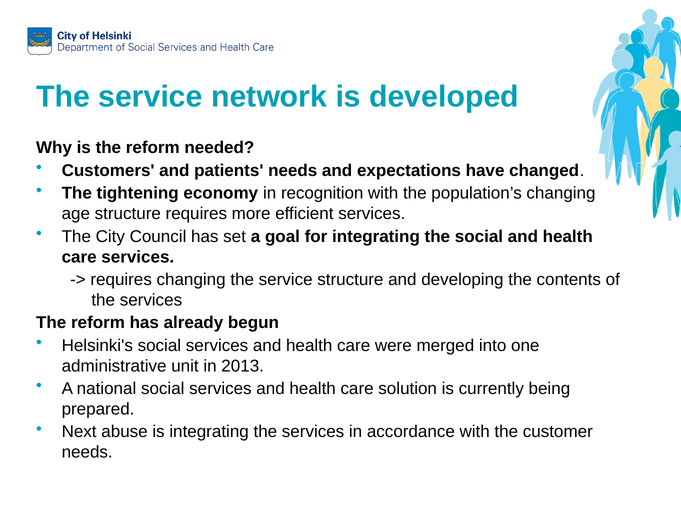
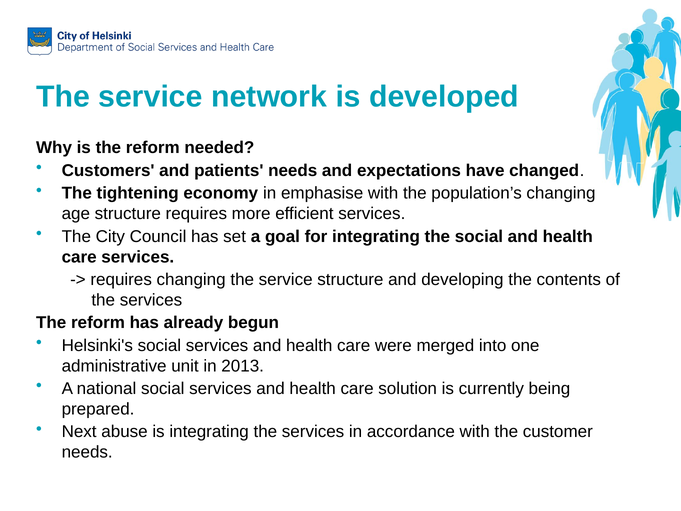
recognition: recognition -> emphasise
